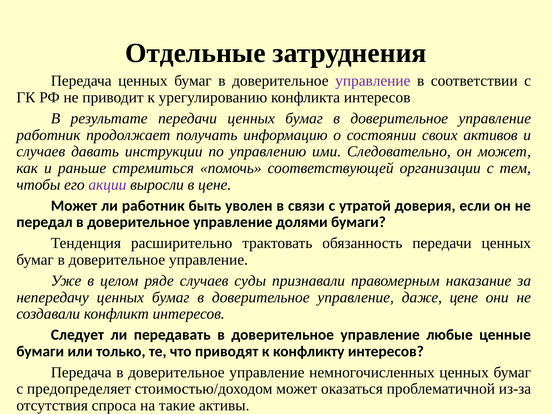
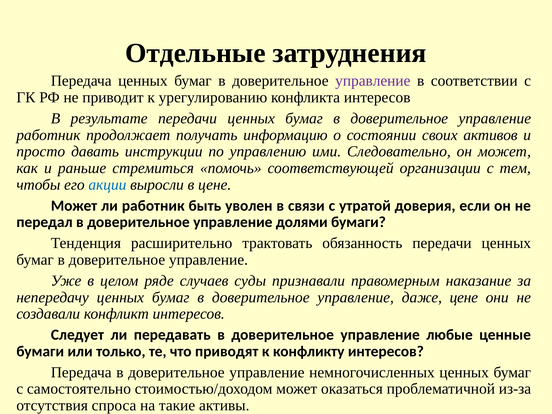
случаев at (41, 152): случаев -> просто
акции colour: purple -> blue
предопределяет: предопределяет -> самостоятельно
